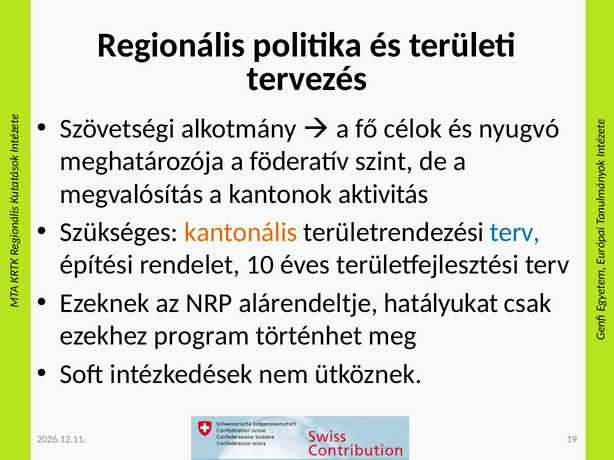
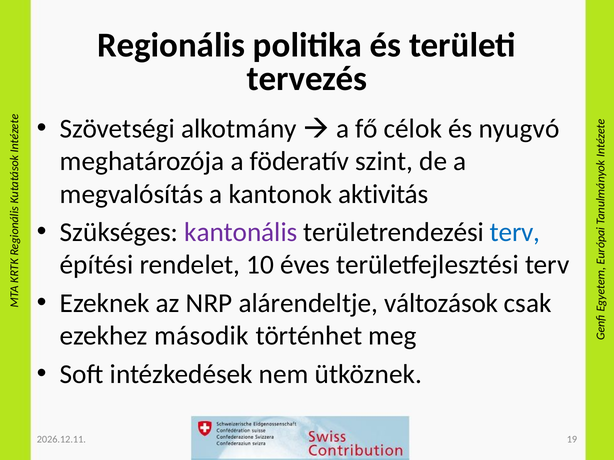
kantonális colour: orange -> purple
hatályukat: hatályukat -> változások
program: program -> második
